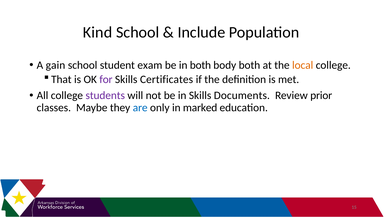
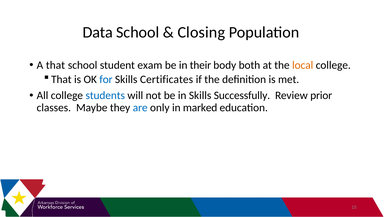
Kind: Kind -> Data
Include: Include -> Closing
A gain: gain -> that
in both: both -> their
for colour: purple -> blue
students colour: purple -> blue
Documents: Documents -> Successfully
